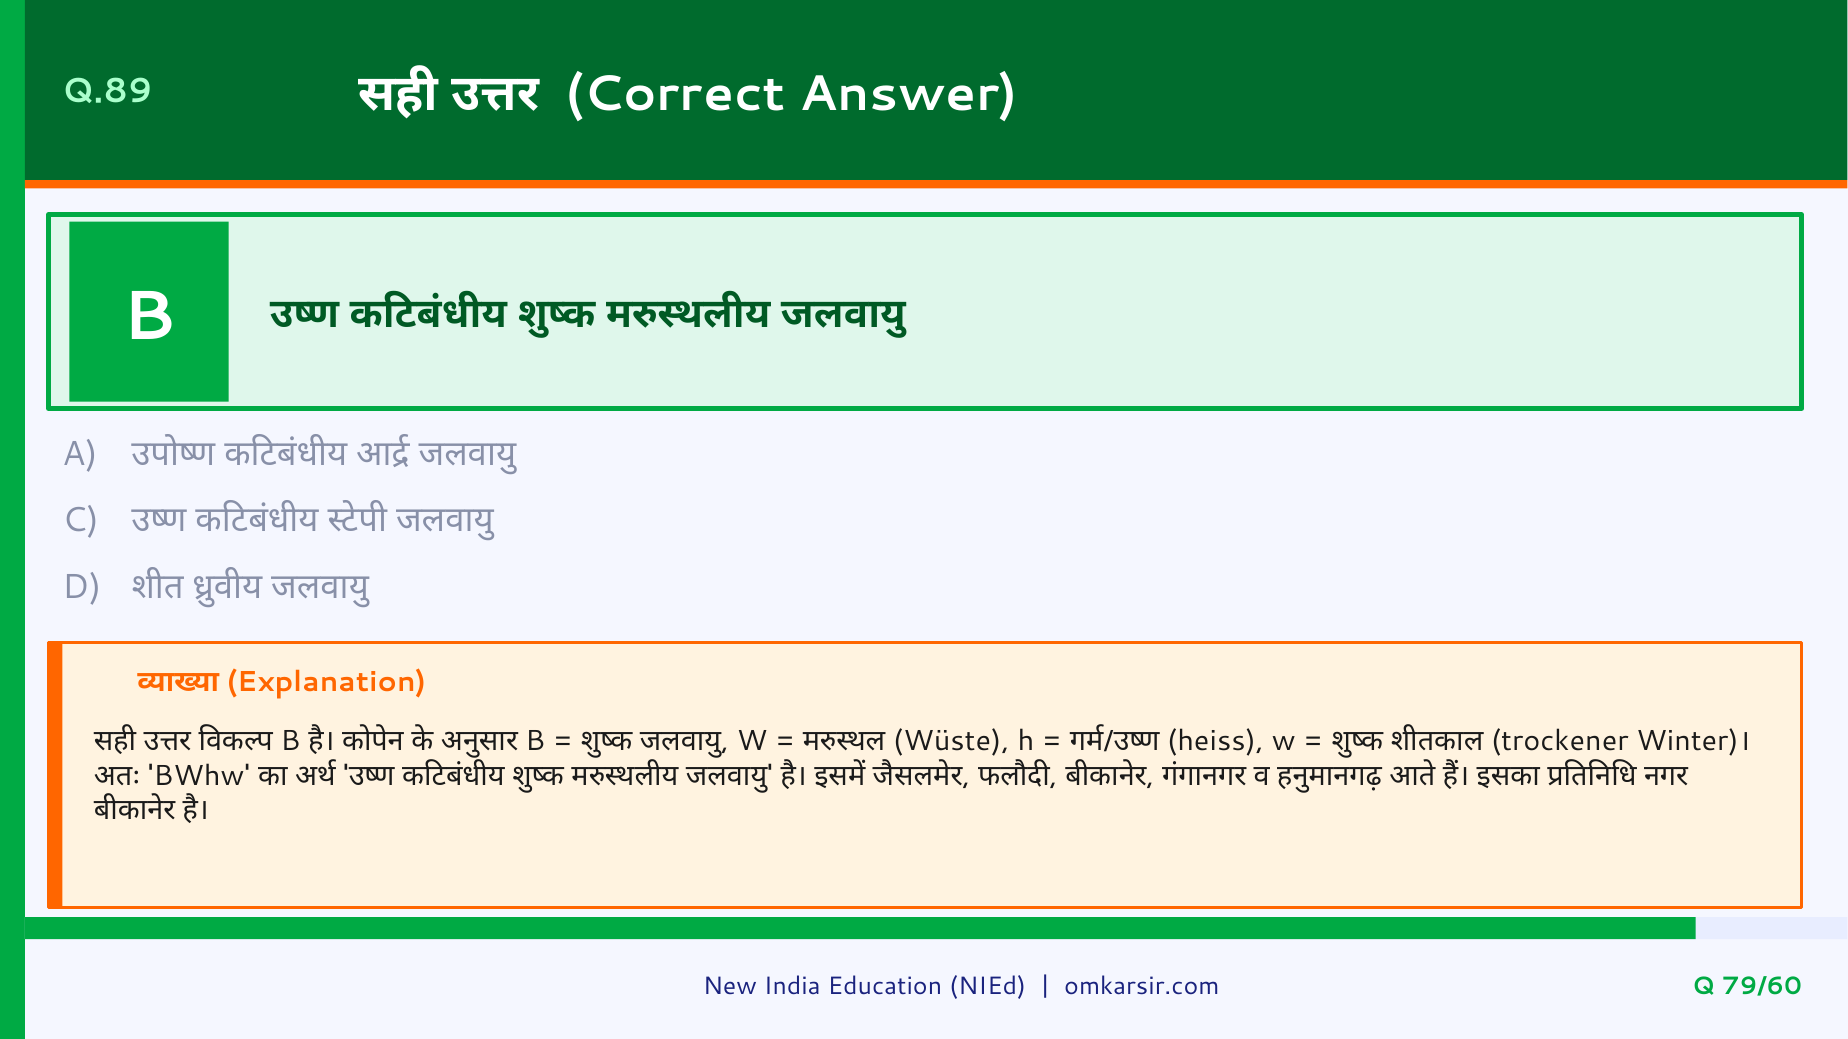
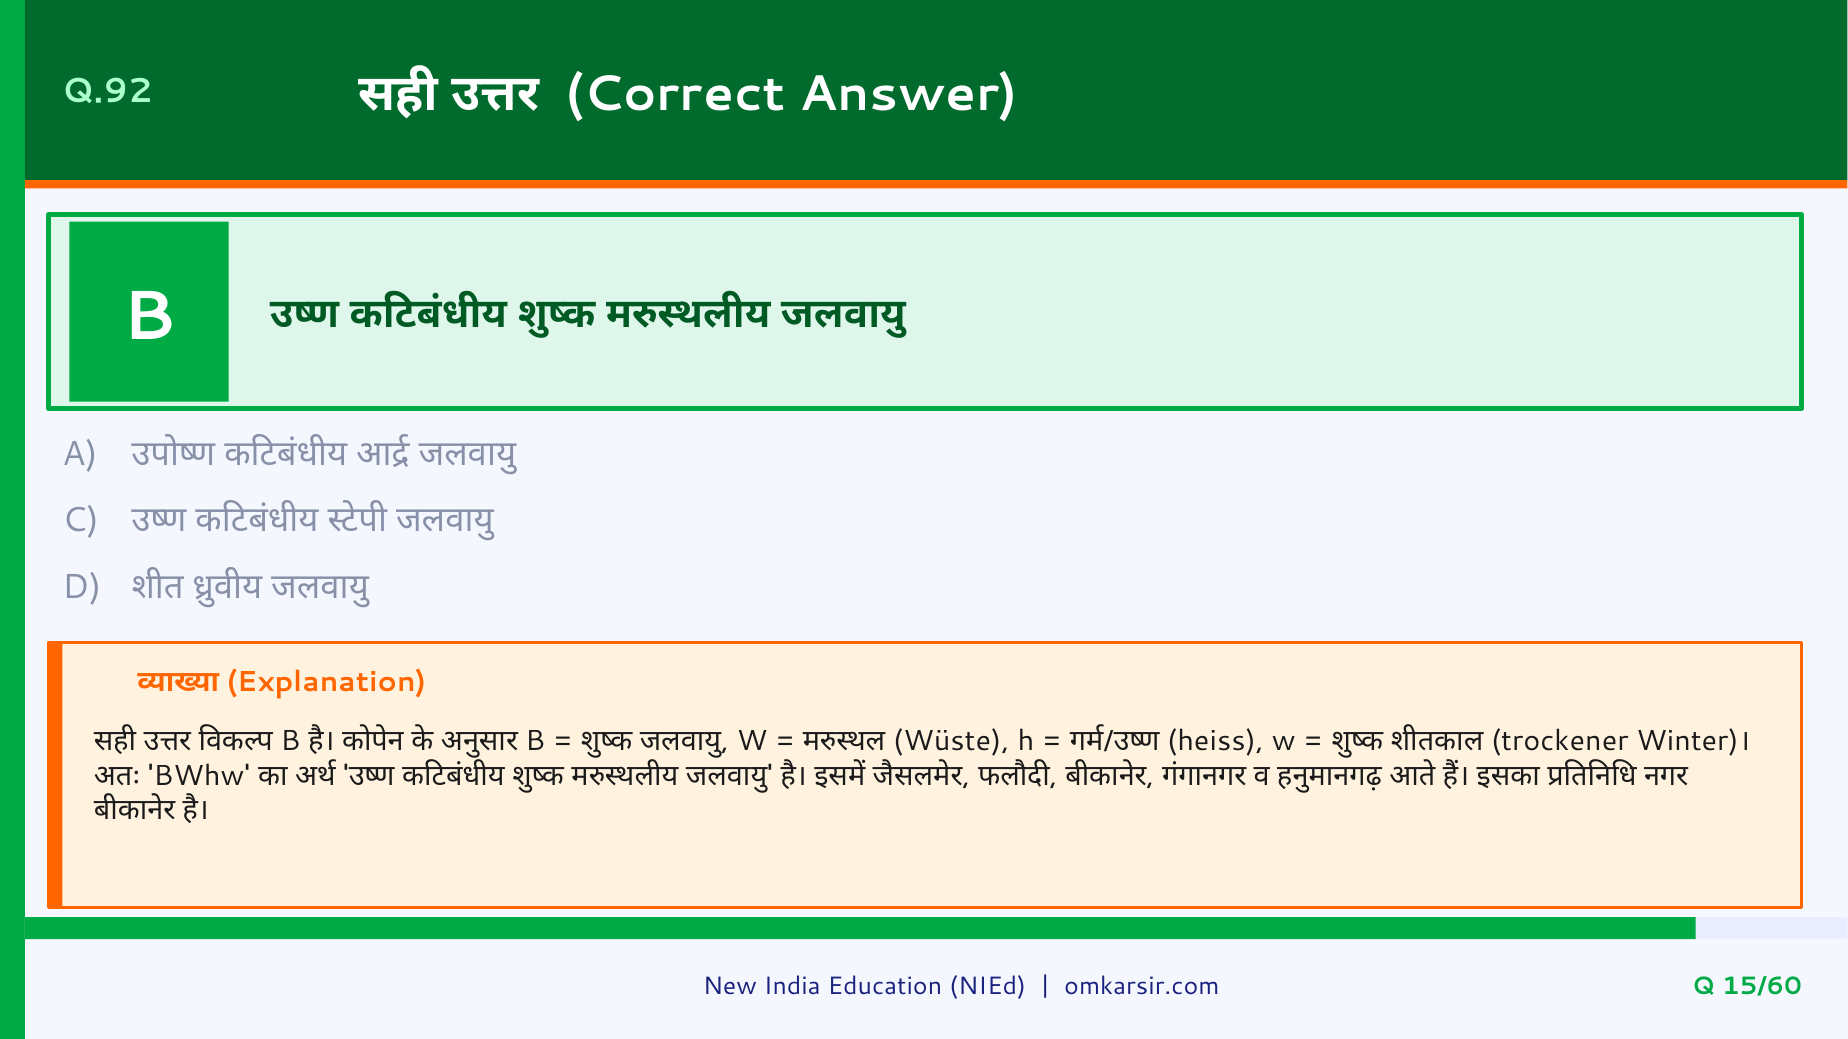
Q.89: Q.89 -> Q.92
79/60: 79/60 -> 15/60
